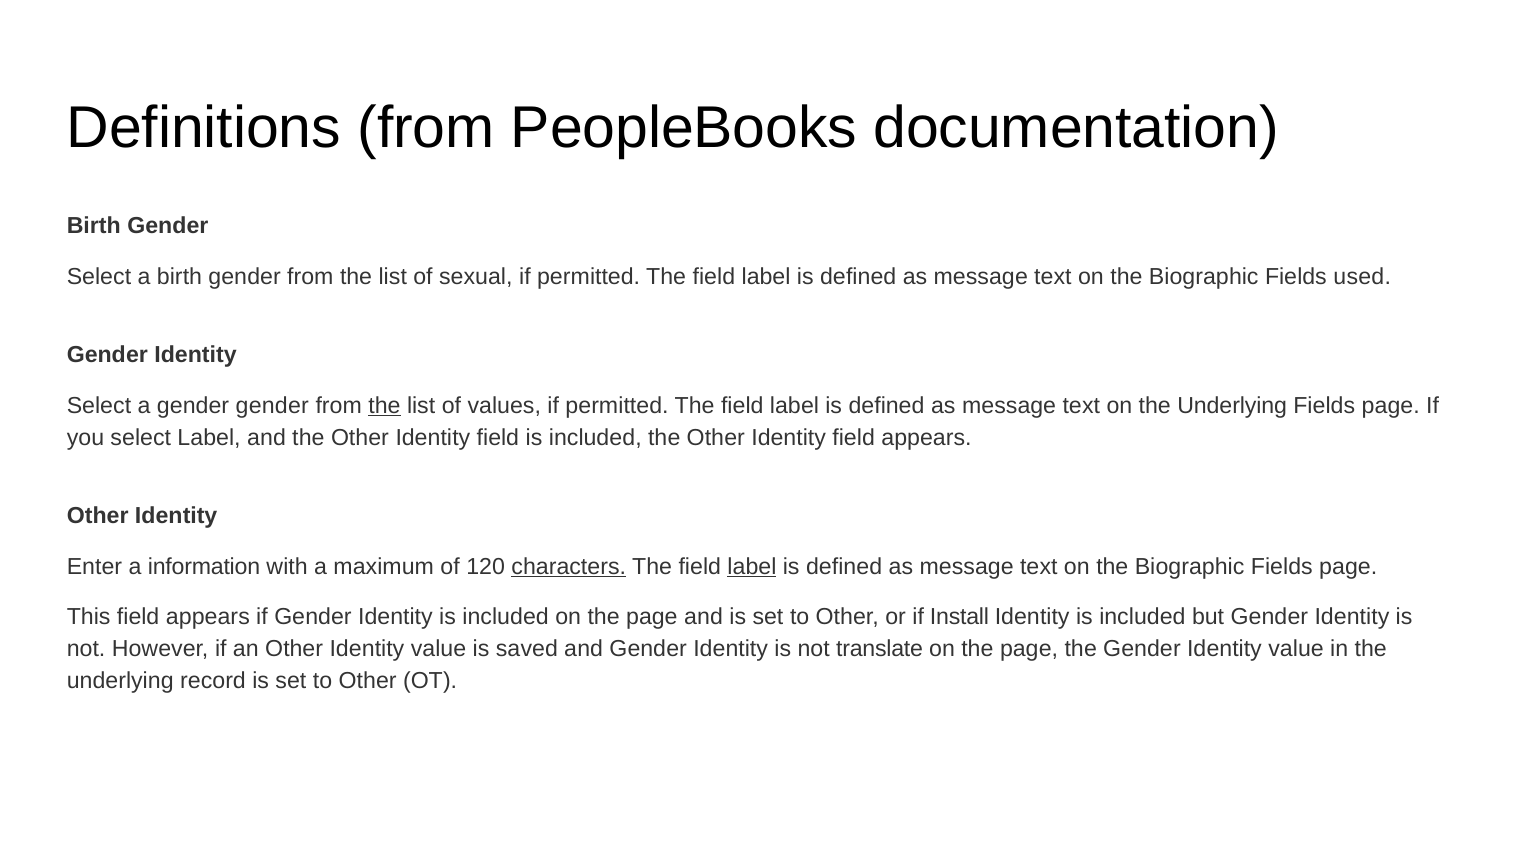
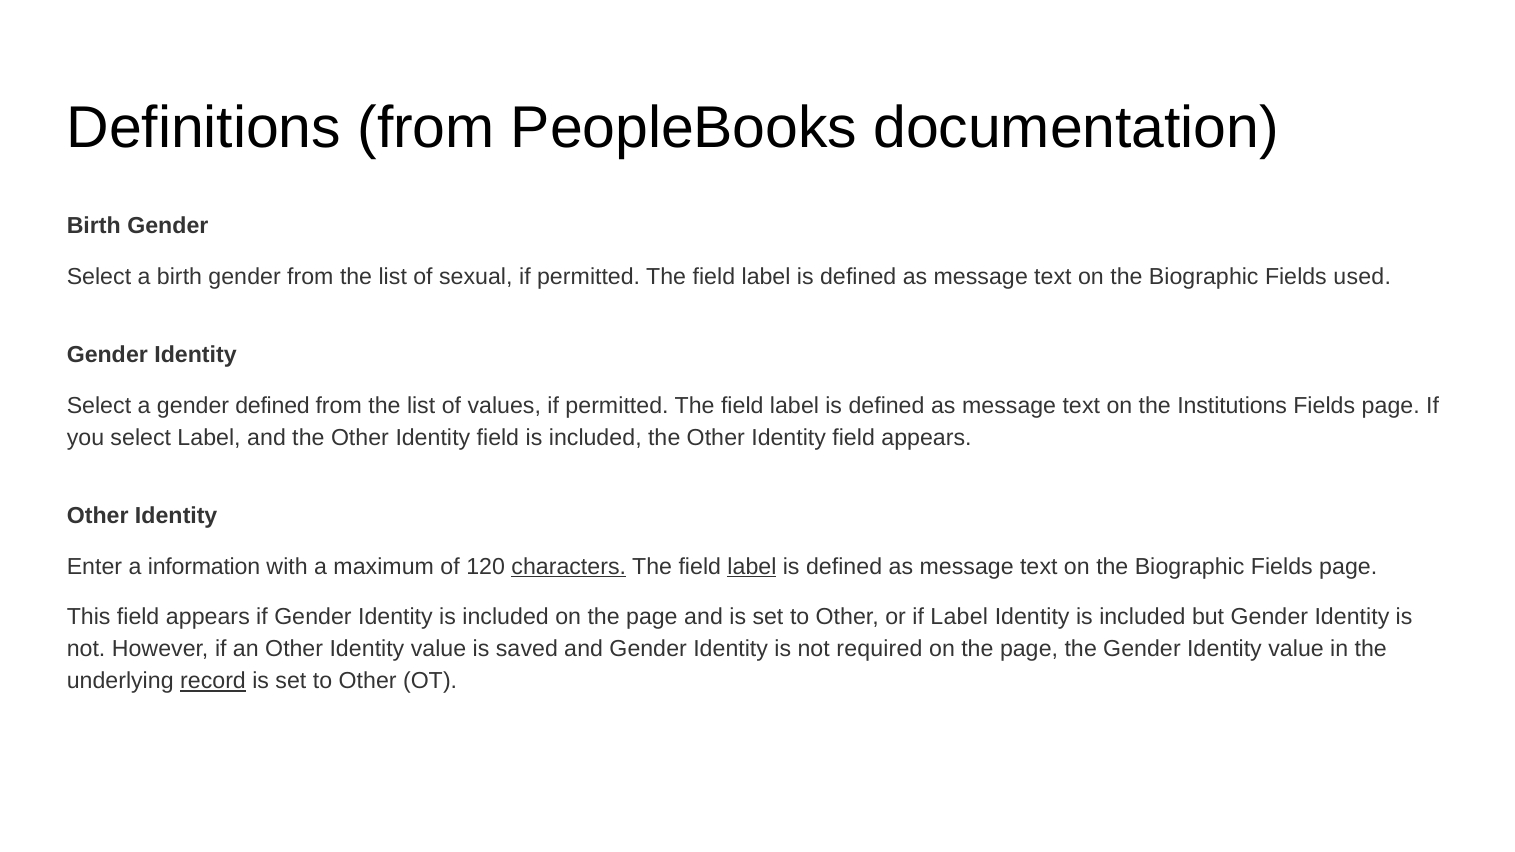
gender gender: gender -> defined
the at (384, 406) underline: present -> none
on the Underlying: Underlying -> Institutions
if Install: Install -> Label
translate: translate -> required
record underline: none -> present
